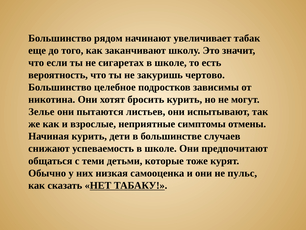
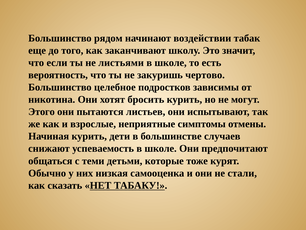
увеличивает: увеличивает -> воздействии
сигаретах: сигаретах -> листьями
Зелье: Зелье -> Этого
пульс: пульс -> стали
